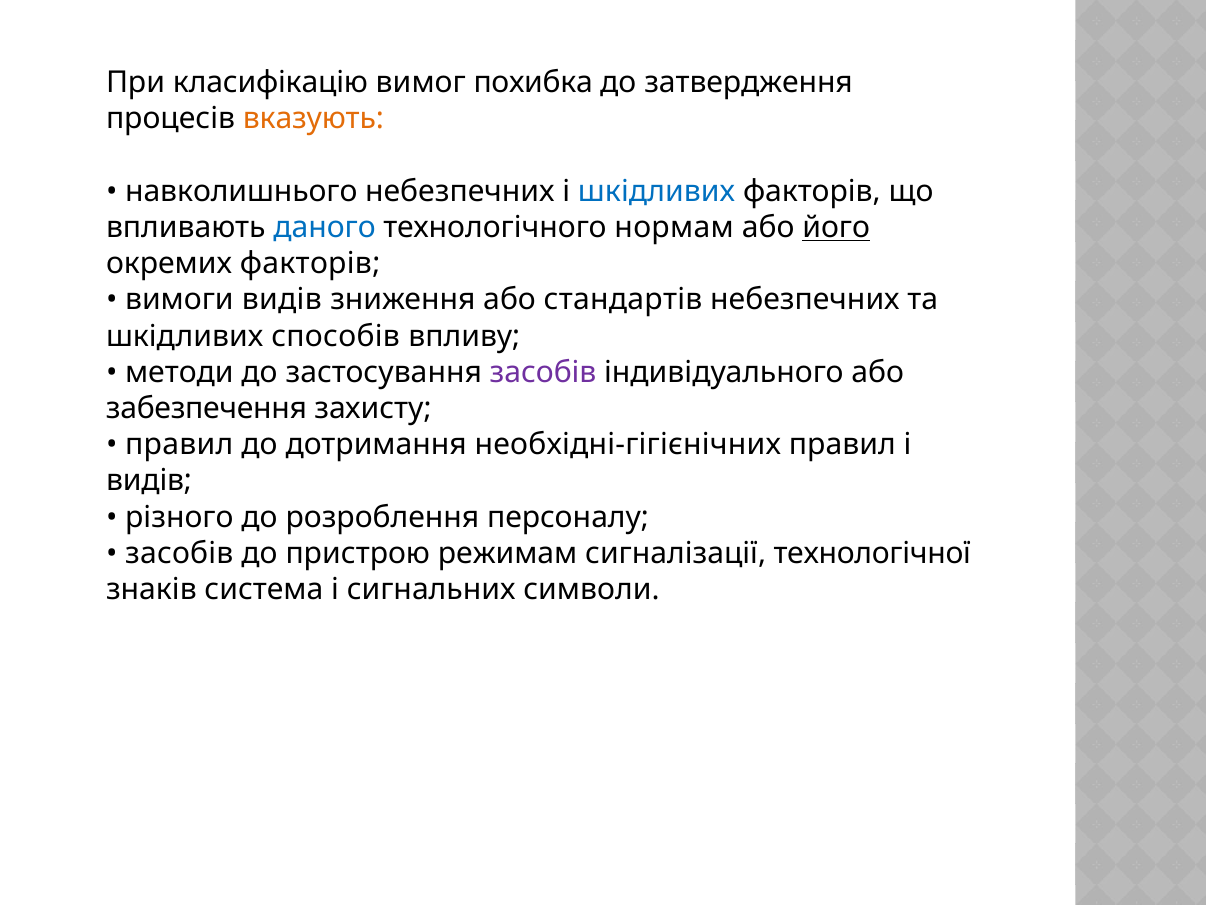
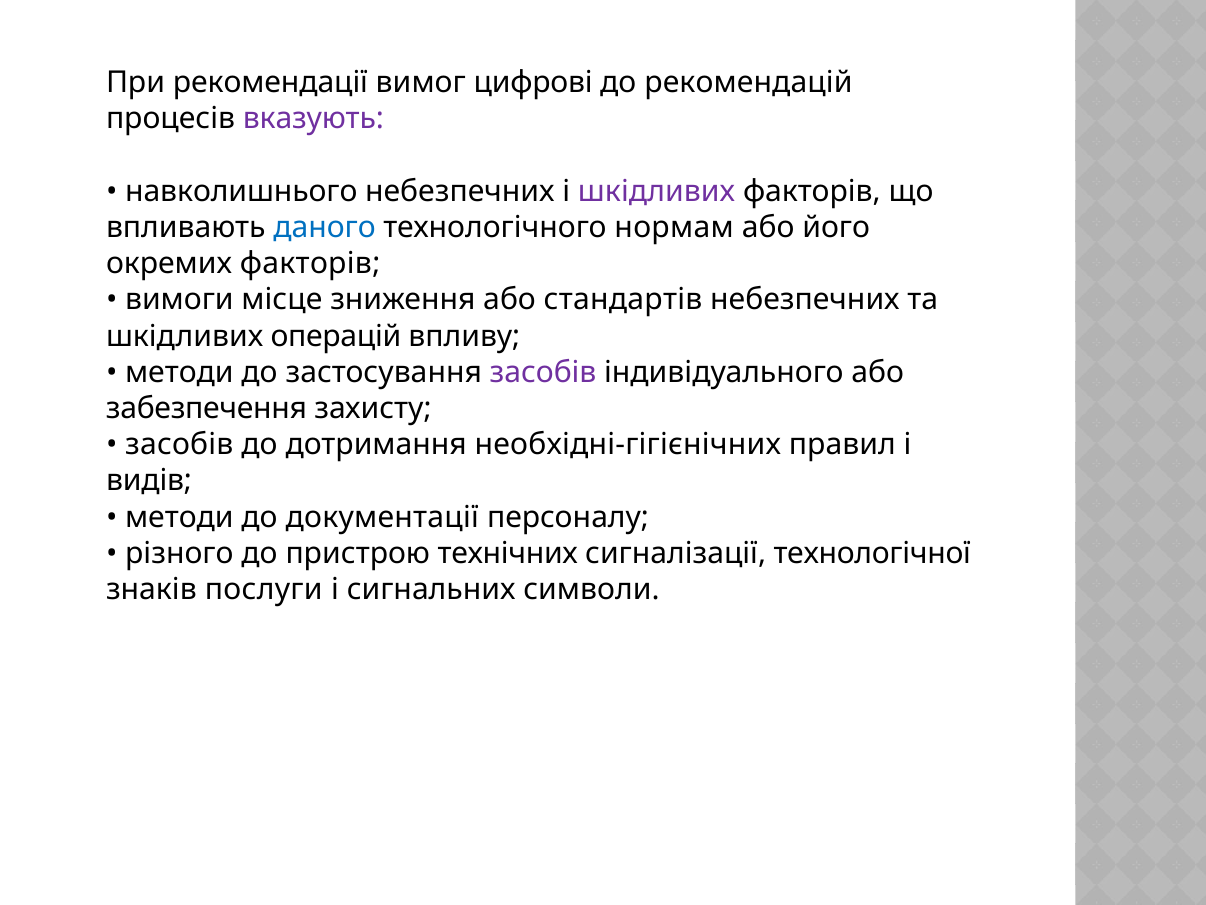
класифікацію: класифікацію -> рекомендації
похибка: похибка -> цифрові
затвердження: затвердження -> рекомендацій
вказують colour: orange -> purple
шкідливих at (657, 191) colour: blue -> purple
його underline: present -> none
вимоги видів: видів -> місце
способів: способів -> операцій
правил at (179, 444): правил -> засобів
різного at (179, 517): різного -> методи
розроблення: розроблення -> документації
засобів at (179, 553): засобів -> різного
режимам: режимам -> технічних
система: система -> послуги
